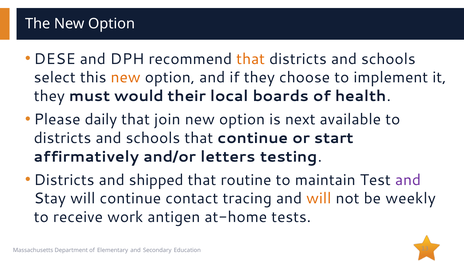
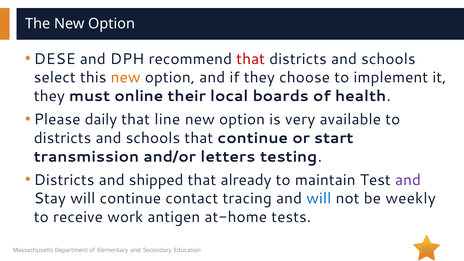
that at (251, 59) colour: orange -> red
would: would -> online
join: join -> line
next: next -> very
affirmatively: affirmatively -> transmission
routine: routine -> already
will at (319, 199) colour: orange -> blue
